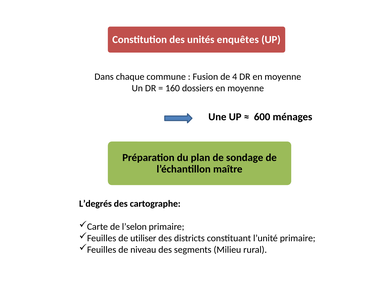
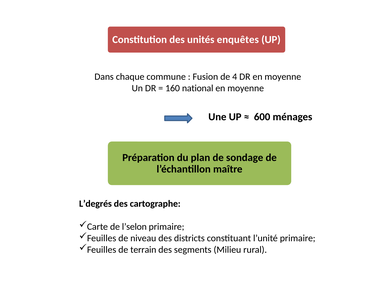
dossiers: dossiers -> national
utiliser: utiliser -> niveau
niveau: niveau -> terrain
